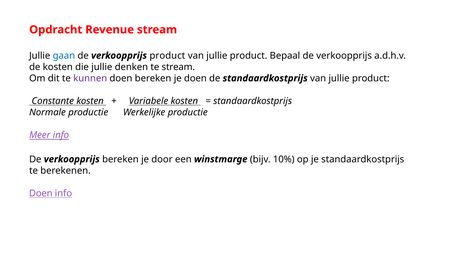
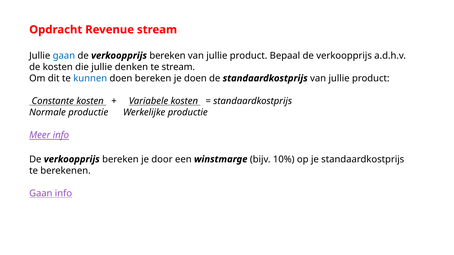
product at (167, 56): product -> bereken
kunnen colour: purple -> blue
Doen at (41, 194): Doen -> Gaan
